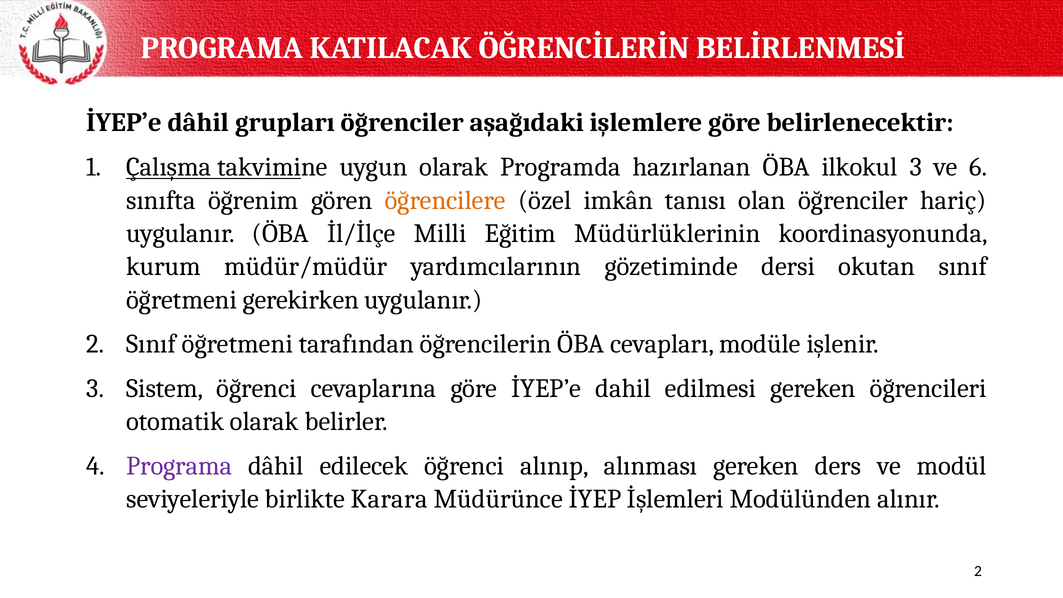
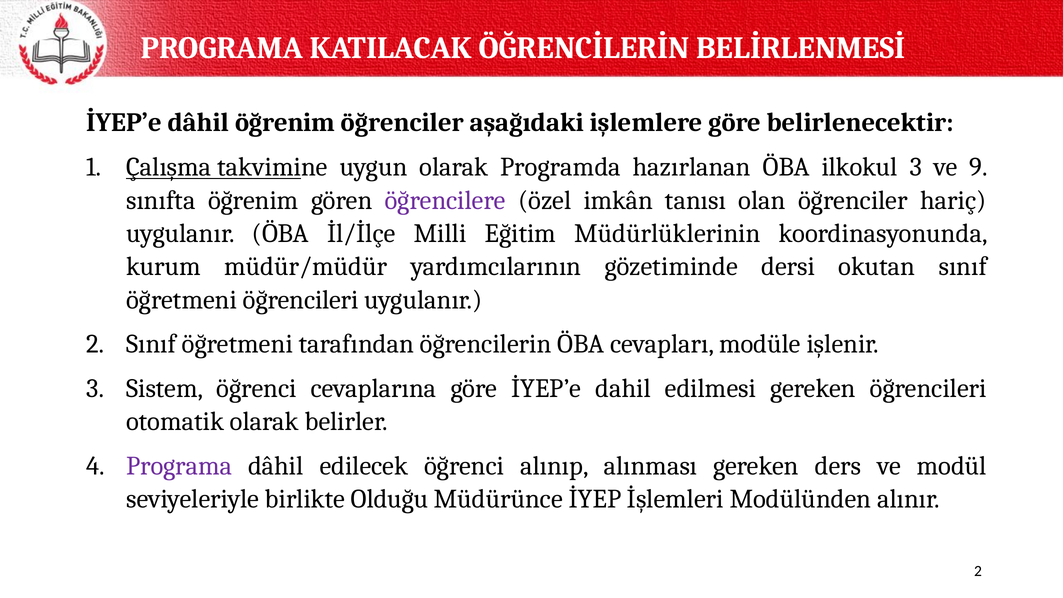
dâhil grupları: grupları -> öğrenim
6: 6 -> 9
öğrencilere colour: orange -> purple
öğretmeni gerekirken: gerekirken -> öğrencileri
Karara: Karara -> Olduğu
